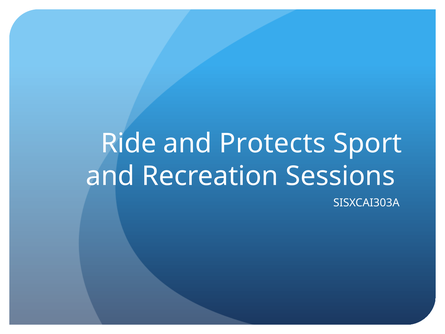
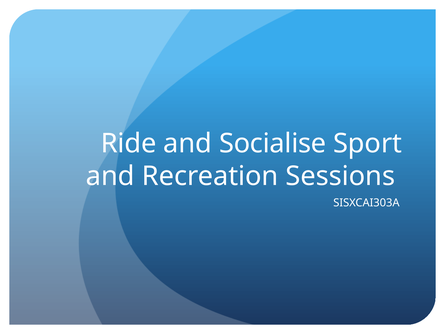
Protects: Protects -> Socialise
